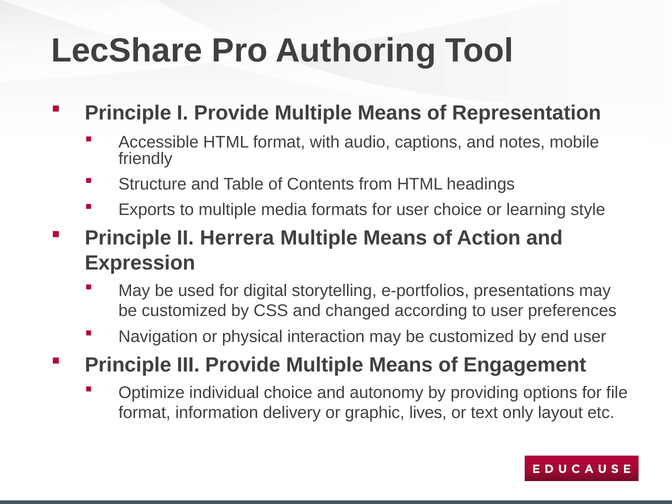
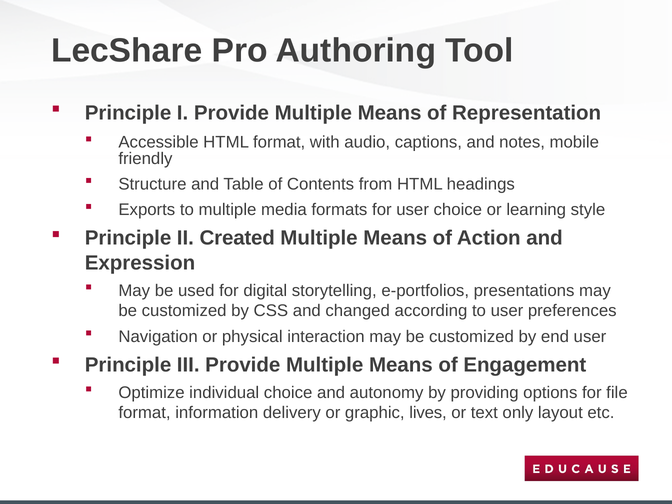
Herrera: Herrera -> Created
